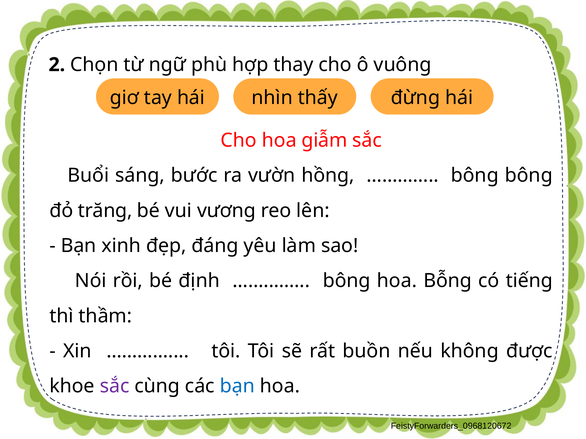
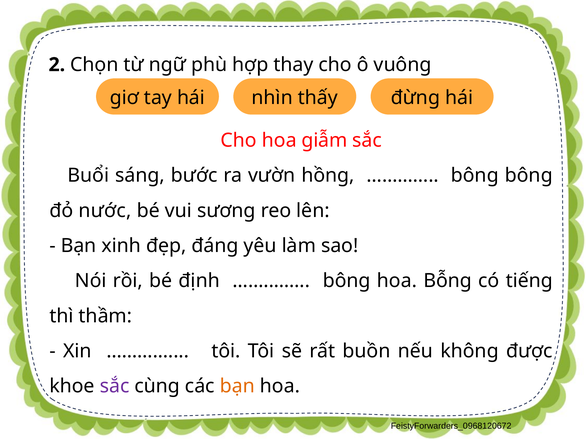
trăng: trăng -> nước
vương: vương -> sương
bạn at (237, 387) colour: blue -> orange
